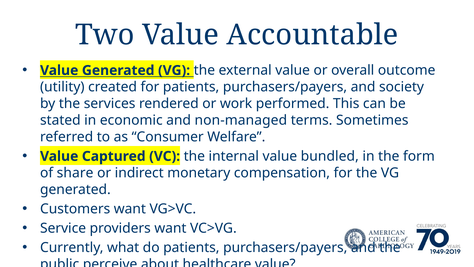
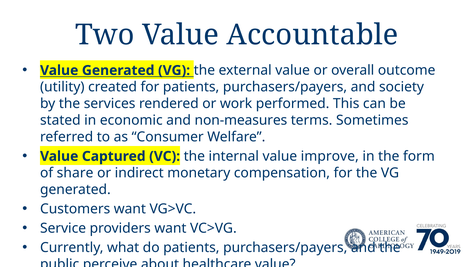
non-managed: non-managed -> non-measures
bundled: bundled -> improve
